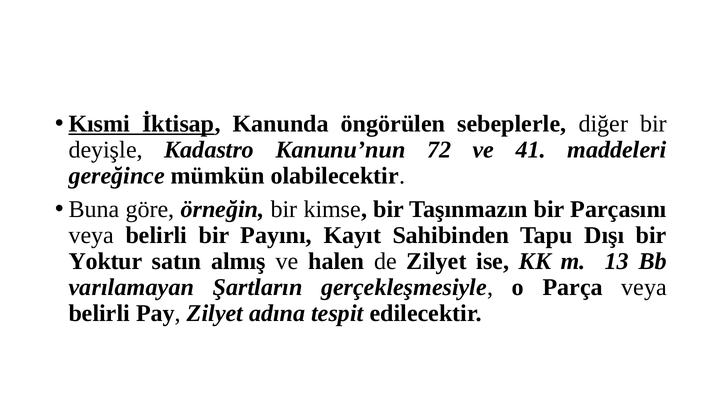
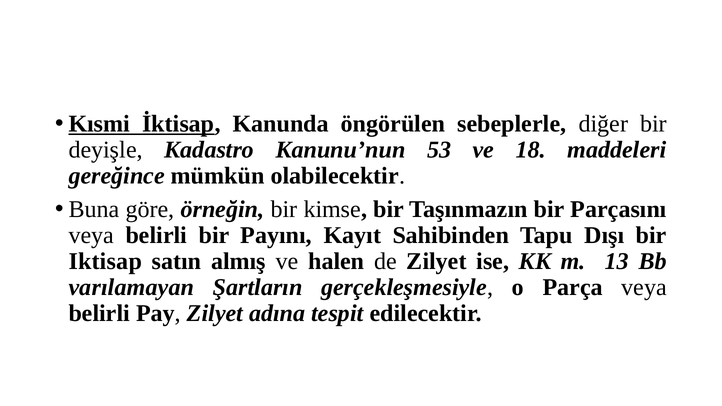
72: 72 -> 53
41: 41 -> 18
Yoktur: Yoktur -> Iktisap
